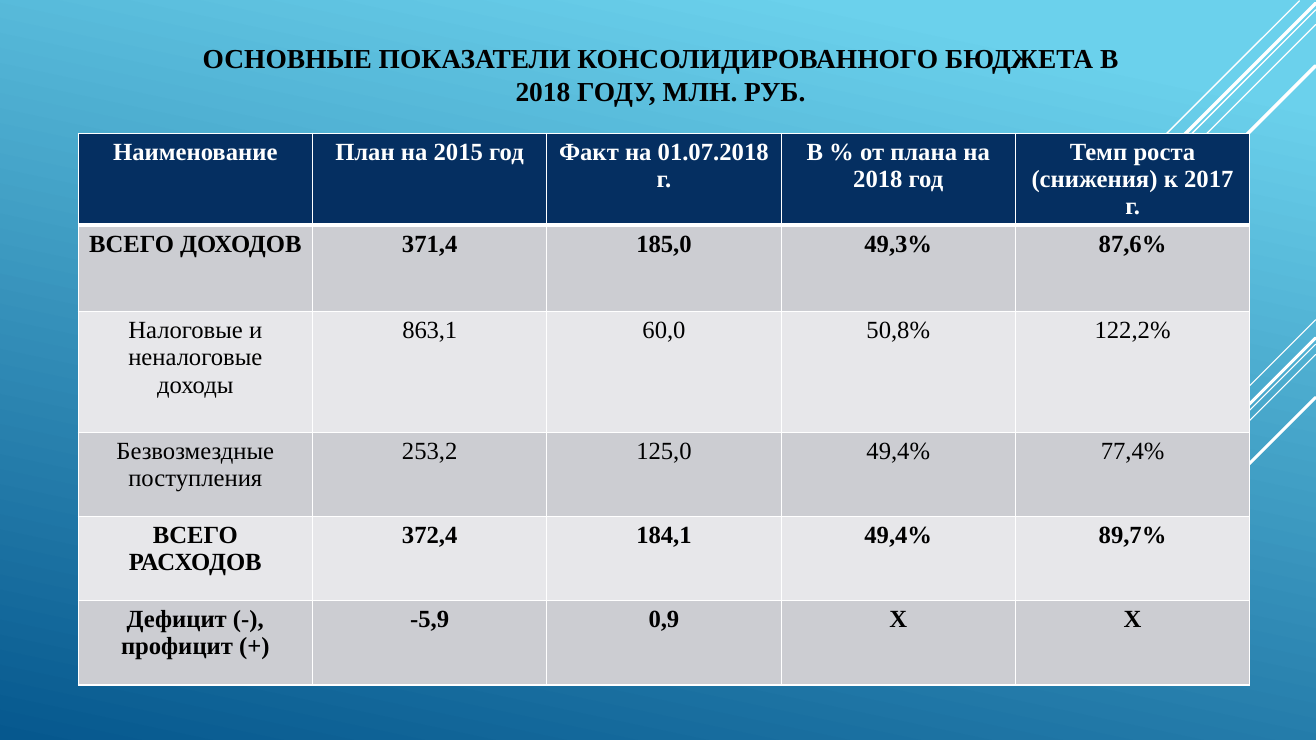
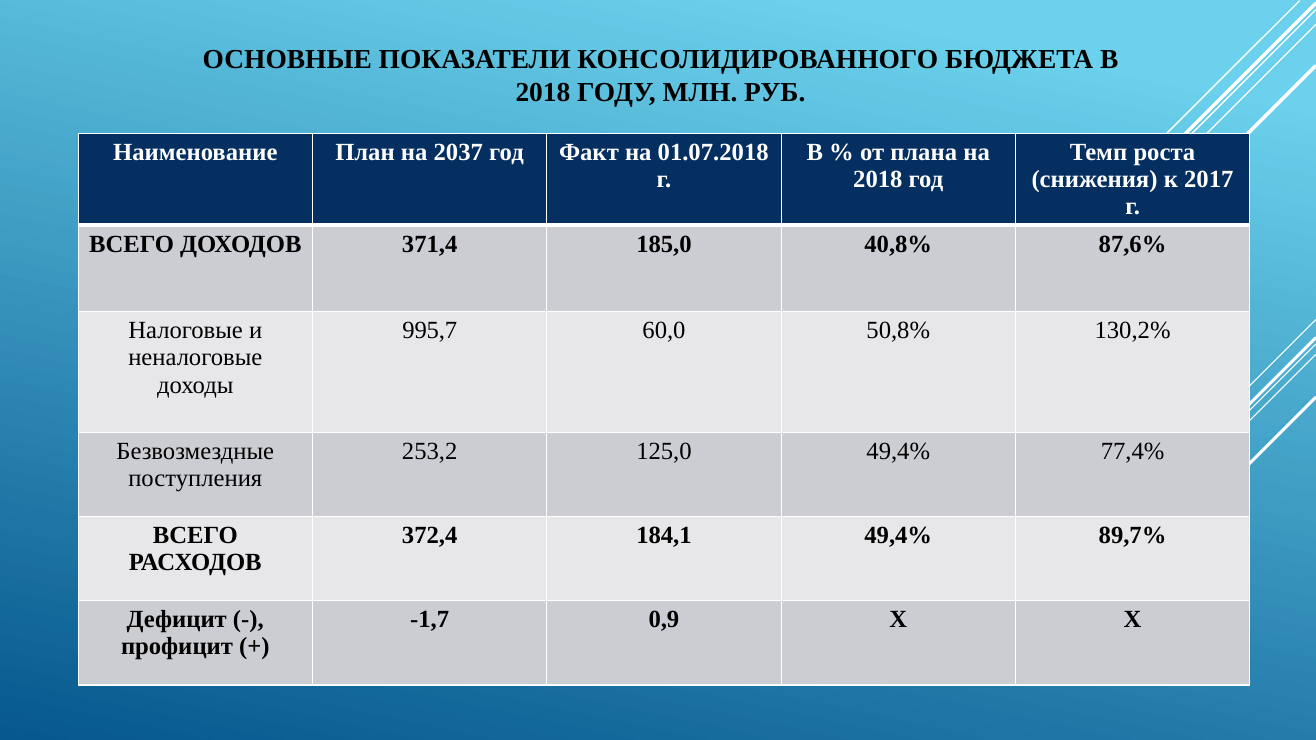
2015: 2015 -> 2037
49,3%: 49,3% -> 40,8%
863,1: 863,1 -> 995,7
122,2%: 122,2% -> 130,2%
-5,9: -5,9 -> -1,7
